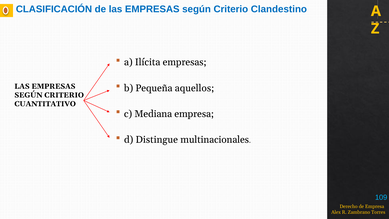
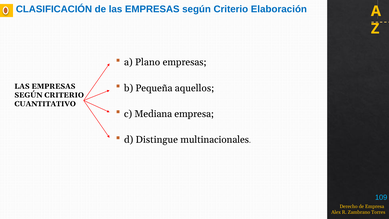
Clandestino: Clandestino -> Elaboración
Ilícita: Ilícita -> Plano
